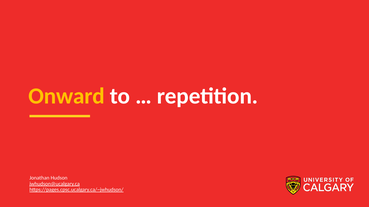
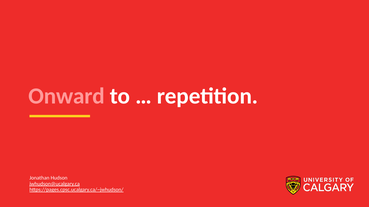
Onward colour: yellow -> pink
